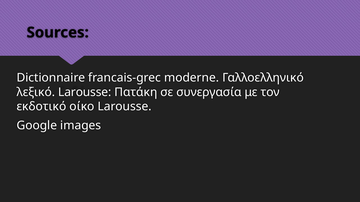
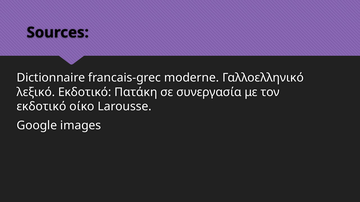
λεξικό Larousse: Larousse -> Εκδοτικό
